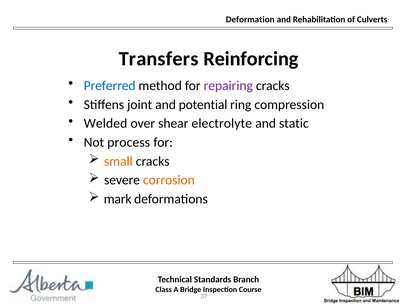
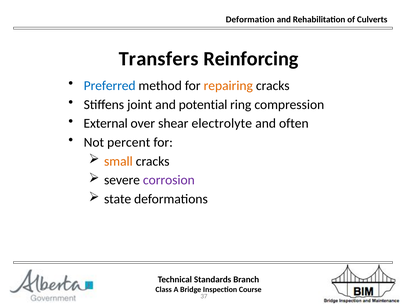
repairing colour: purple -> orange
Welded: Welded -> External
static: static -> often
process: process -> percent
corrosion colour: orange -> purple
mark: mark -> state
